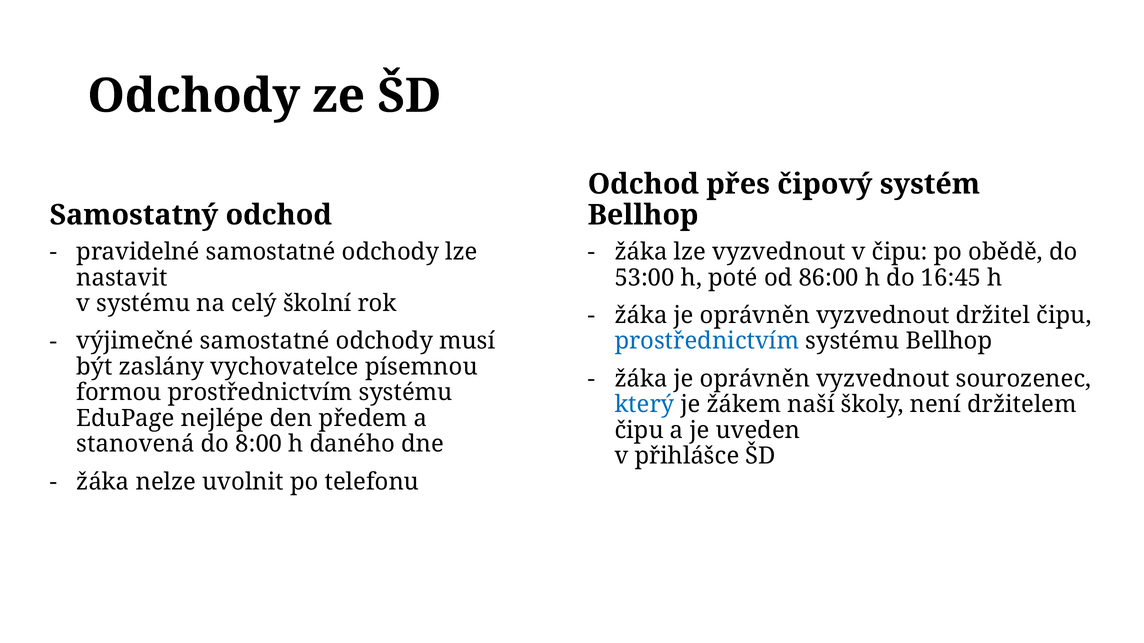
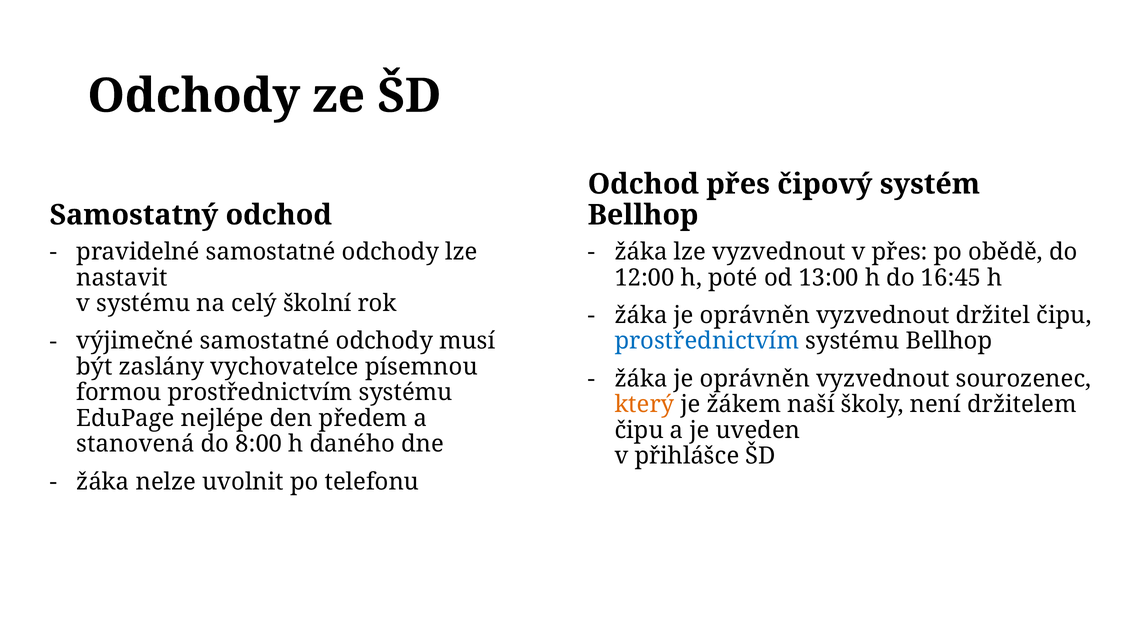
v čipu: čipu -> přes
53:00: 53:00 -> 12:00
86:00: 86:00 -> 13:00
který colour: blue -> orange
